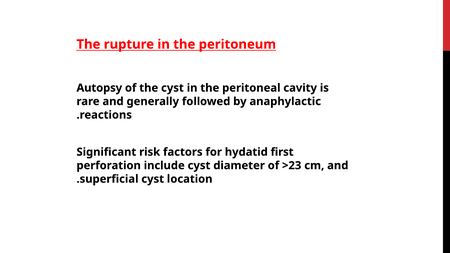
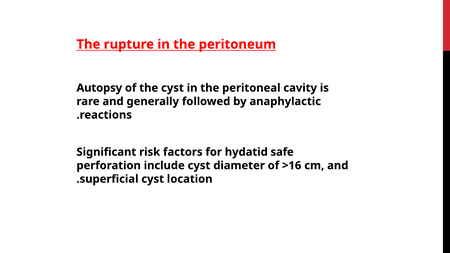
first: first -> safe
>23: >23 -> >16
